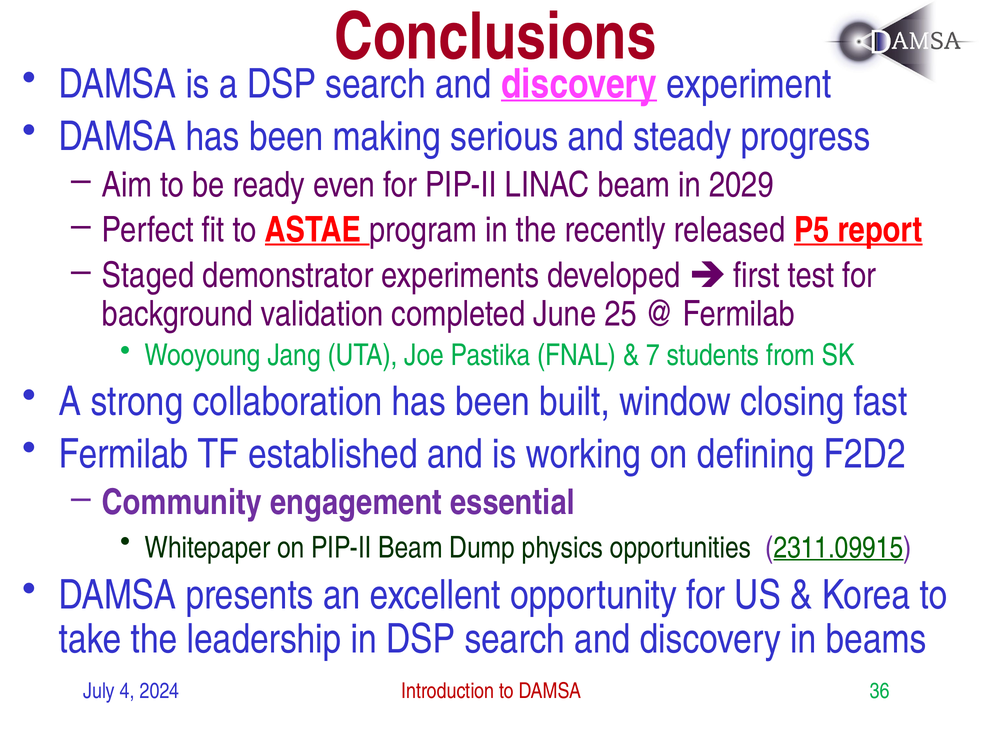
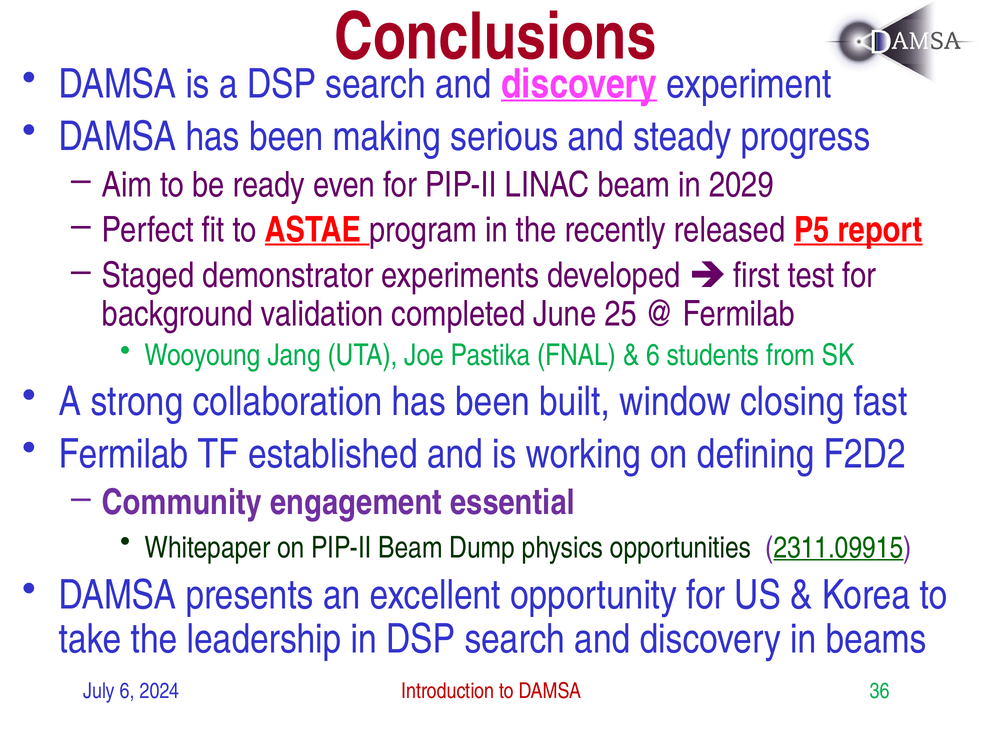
7 at (653, 355): 7 -> 6
July 4: 4 -> 6
